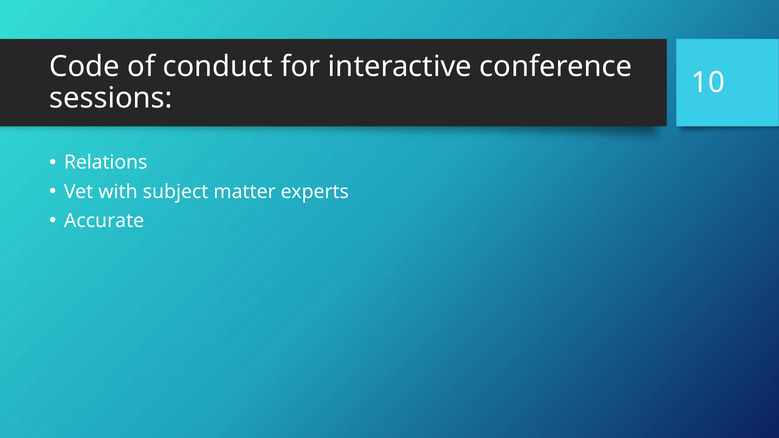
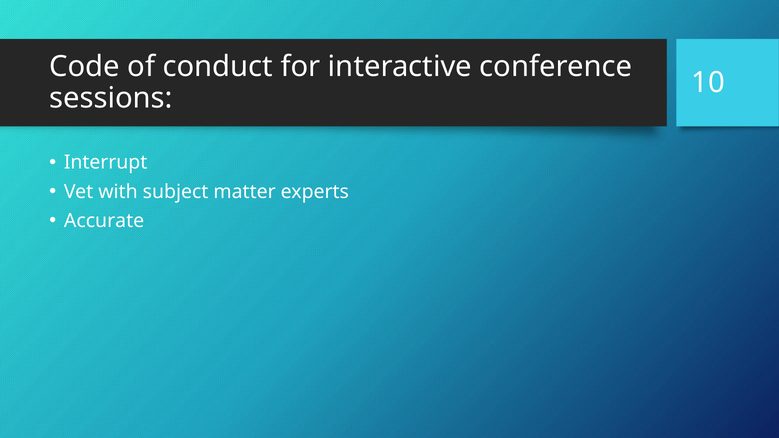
Relations: Relations -> Interrupt
